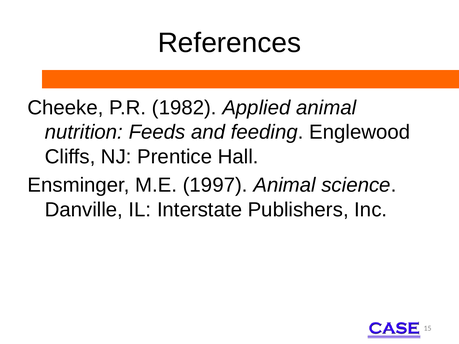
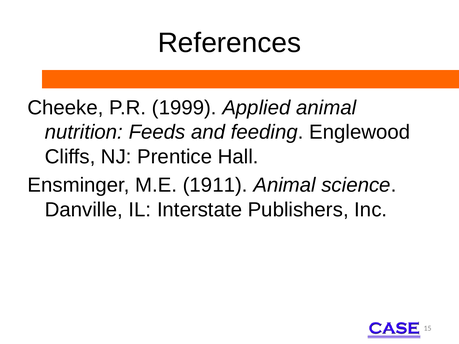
1982: 1982 -> 1999
1997: 1997 -> 1911
